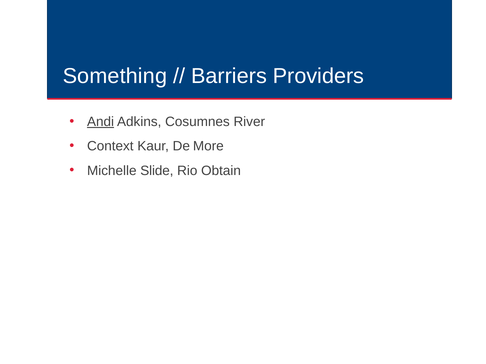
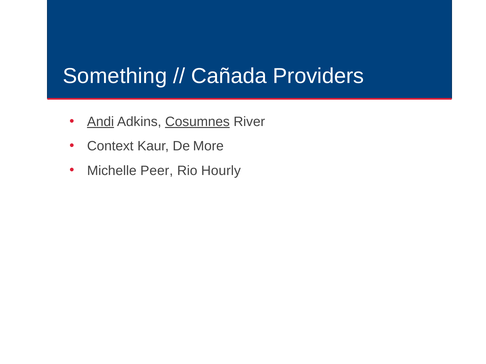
Barriers: Barriers -> Cañada
Cosumnes underline: none -> present
Slide: Slide -> Peer
Obtain: Obtain -> Hourly
